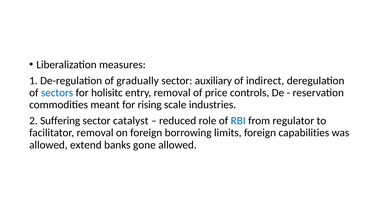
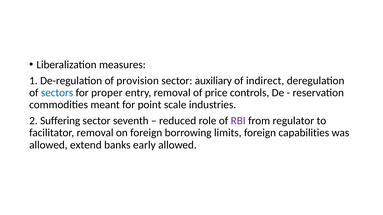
gradually: gradually -> provision
holisitc: holisitc -> proper
rising: rising -> point
catalyst: catalyst -> seventh
RBI colour: blue -> purple
gone: gone -> early
